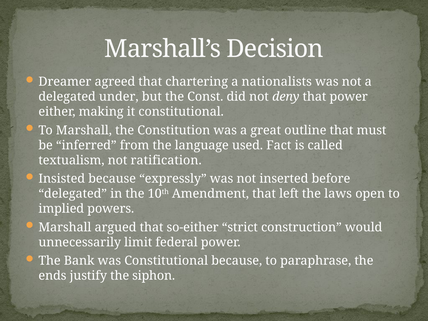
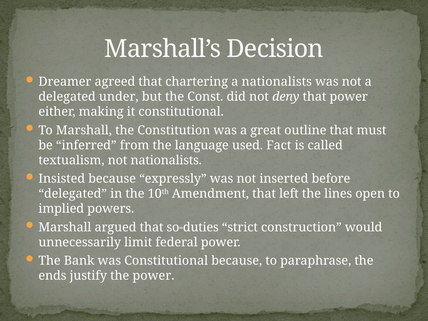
not ratification: ratification -> nationalists
laws: laws -> lines
so-either: so-either -> so-duties
the siphon: siphon -> power
